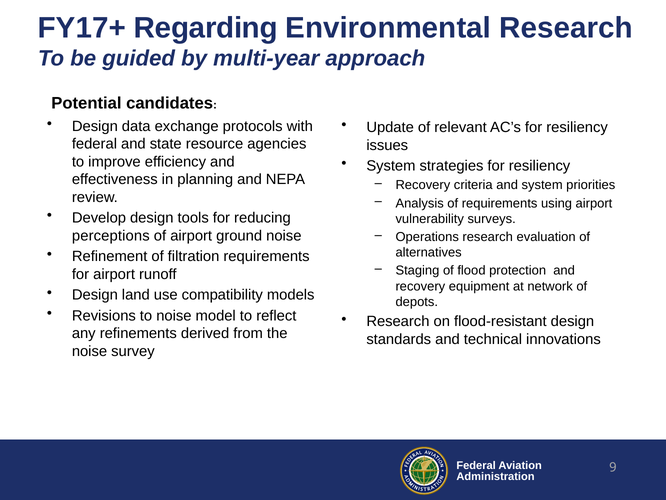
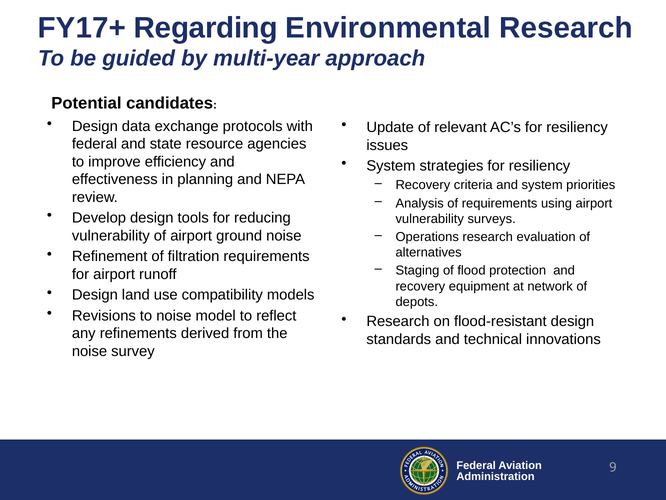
perceptions at (111, 236): perceptions -> vulnerability
